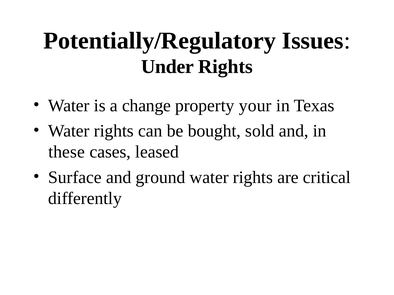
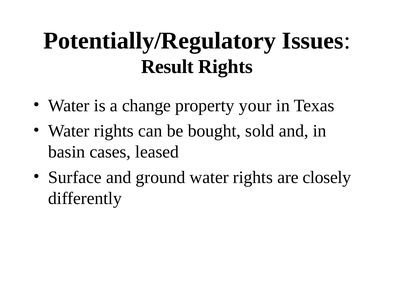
Under: Under -> Result
these: these -> basin
critical: critical -> closely
